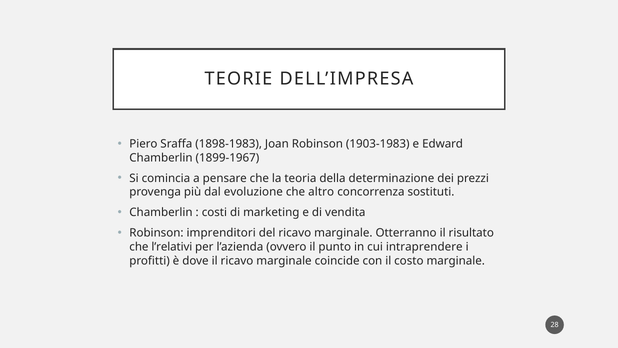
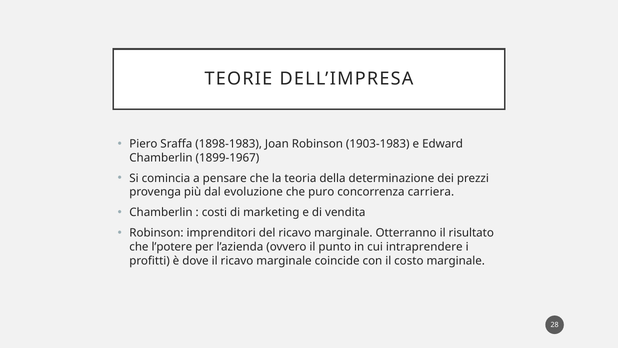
altro: altro -> puro
sostituti: sostituti -> carriera
l’relativi: l’relativi -> l’potere
